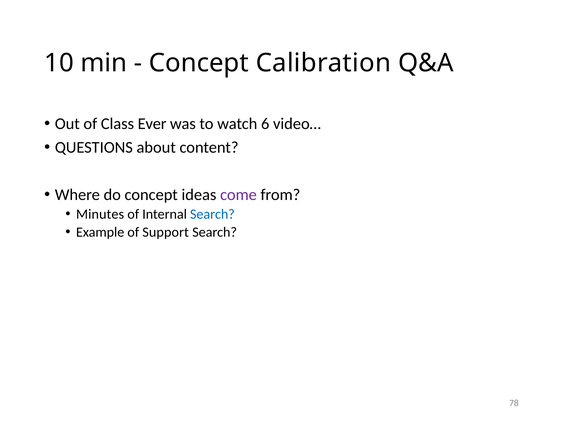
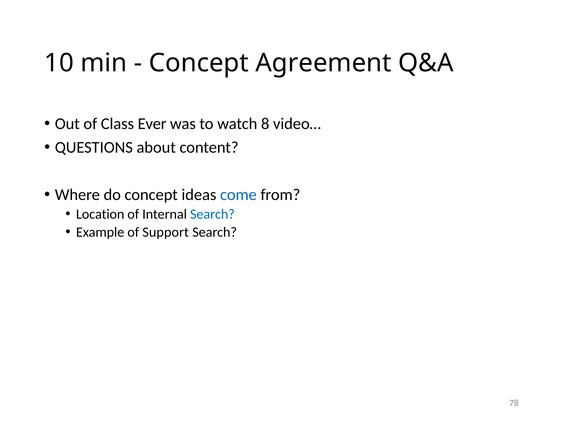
Calibration: Calibration -> Agreement
6: 6 -> 8
come colour: purple -> blue
Minutes: Minutes -> Location
